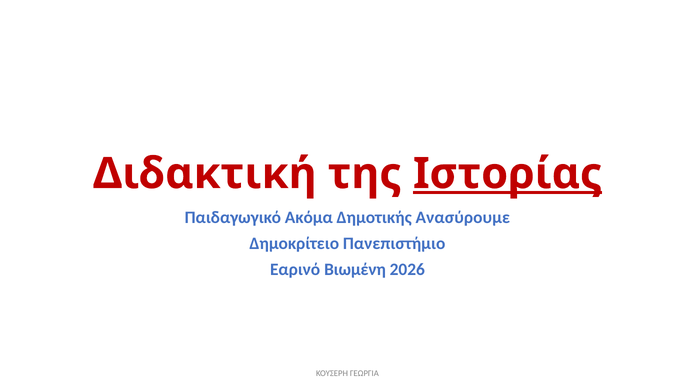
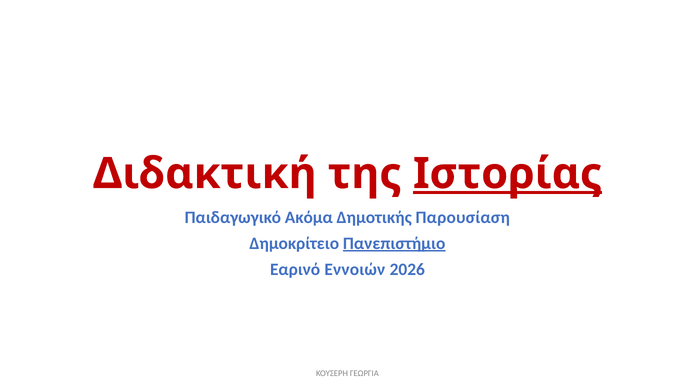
Ανασύρουμε: Ανασύρουμε -> Παρουσίαση
Πανεπιστήμιο underline: none -> present
Βιωμένη: Βιωμένη -> Εννοιών
